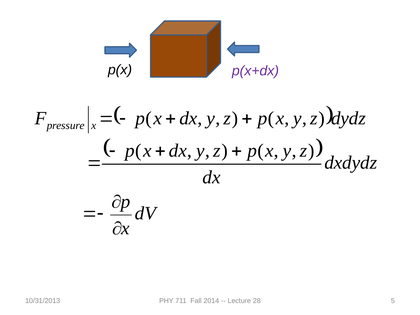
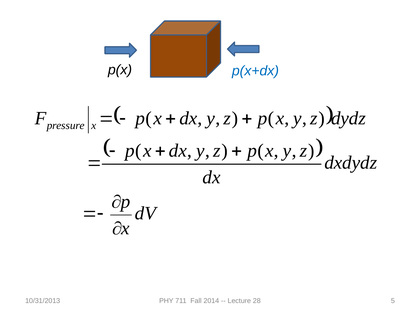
p(x+dx colour: purple -> blue
